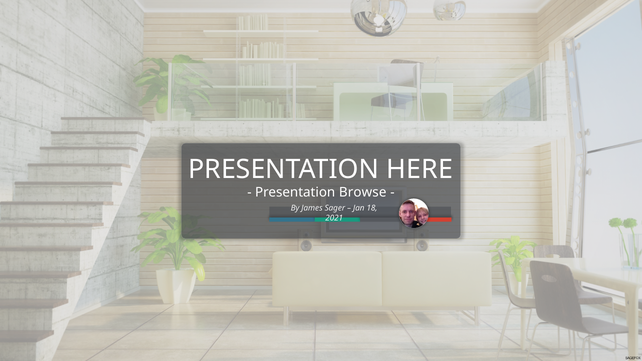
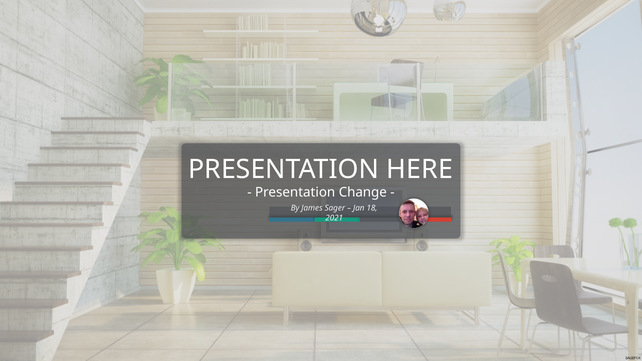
Browse: Browse -> Change
